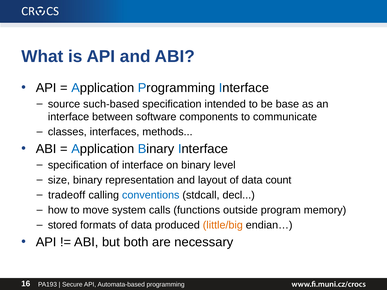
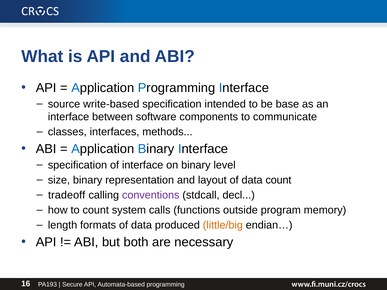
such-based: such-based -> write-based
conventions colour: blue -> purple
to move: move -> count
stored: stored -> length
